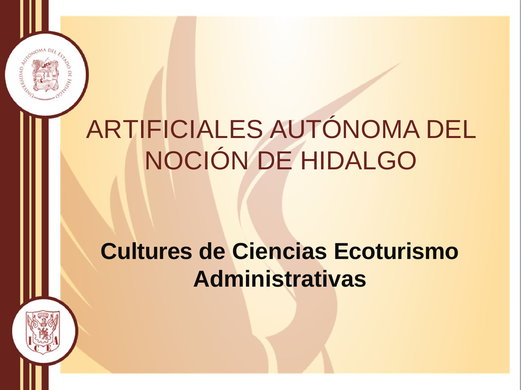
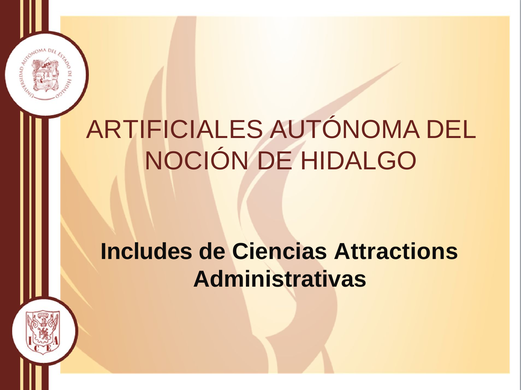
Cultures: Cultures -> Includes
Ecoturismo: Ecoturismo -> Attractions
